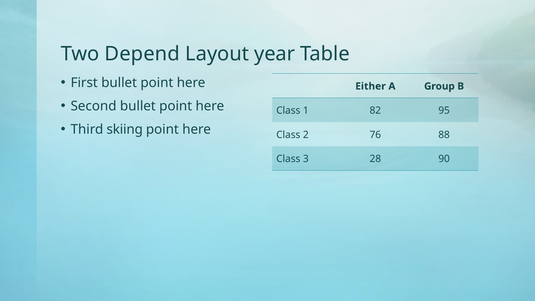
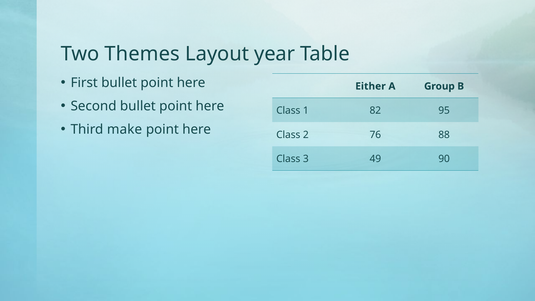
Depend: Depend -> Themes
skiing: skiing -> make
28: 28 -> 49
